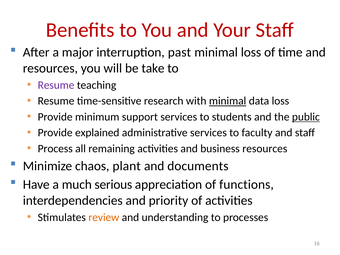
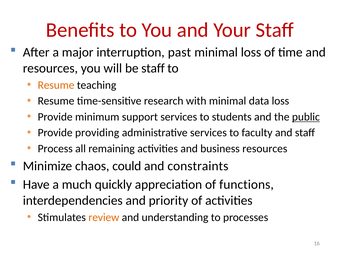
be take: take -> staff
Resume at (56, 85) colour: purple -> orange
minimal at (228, 101) underline: present -> none
explained: explained -> providing
plant: plant -> could
documents: documents -> constraints
serious: serious -> quickly
